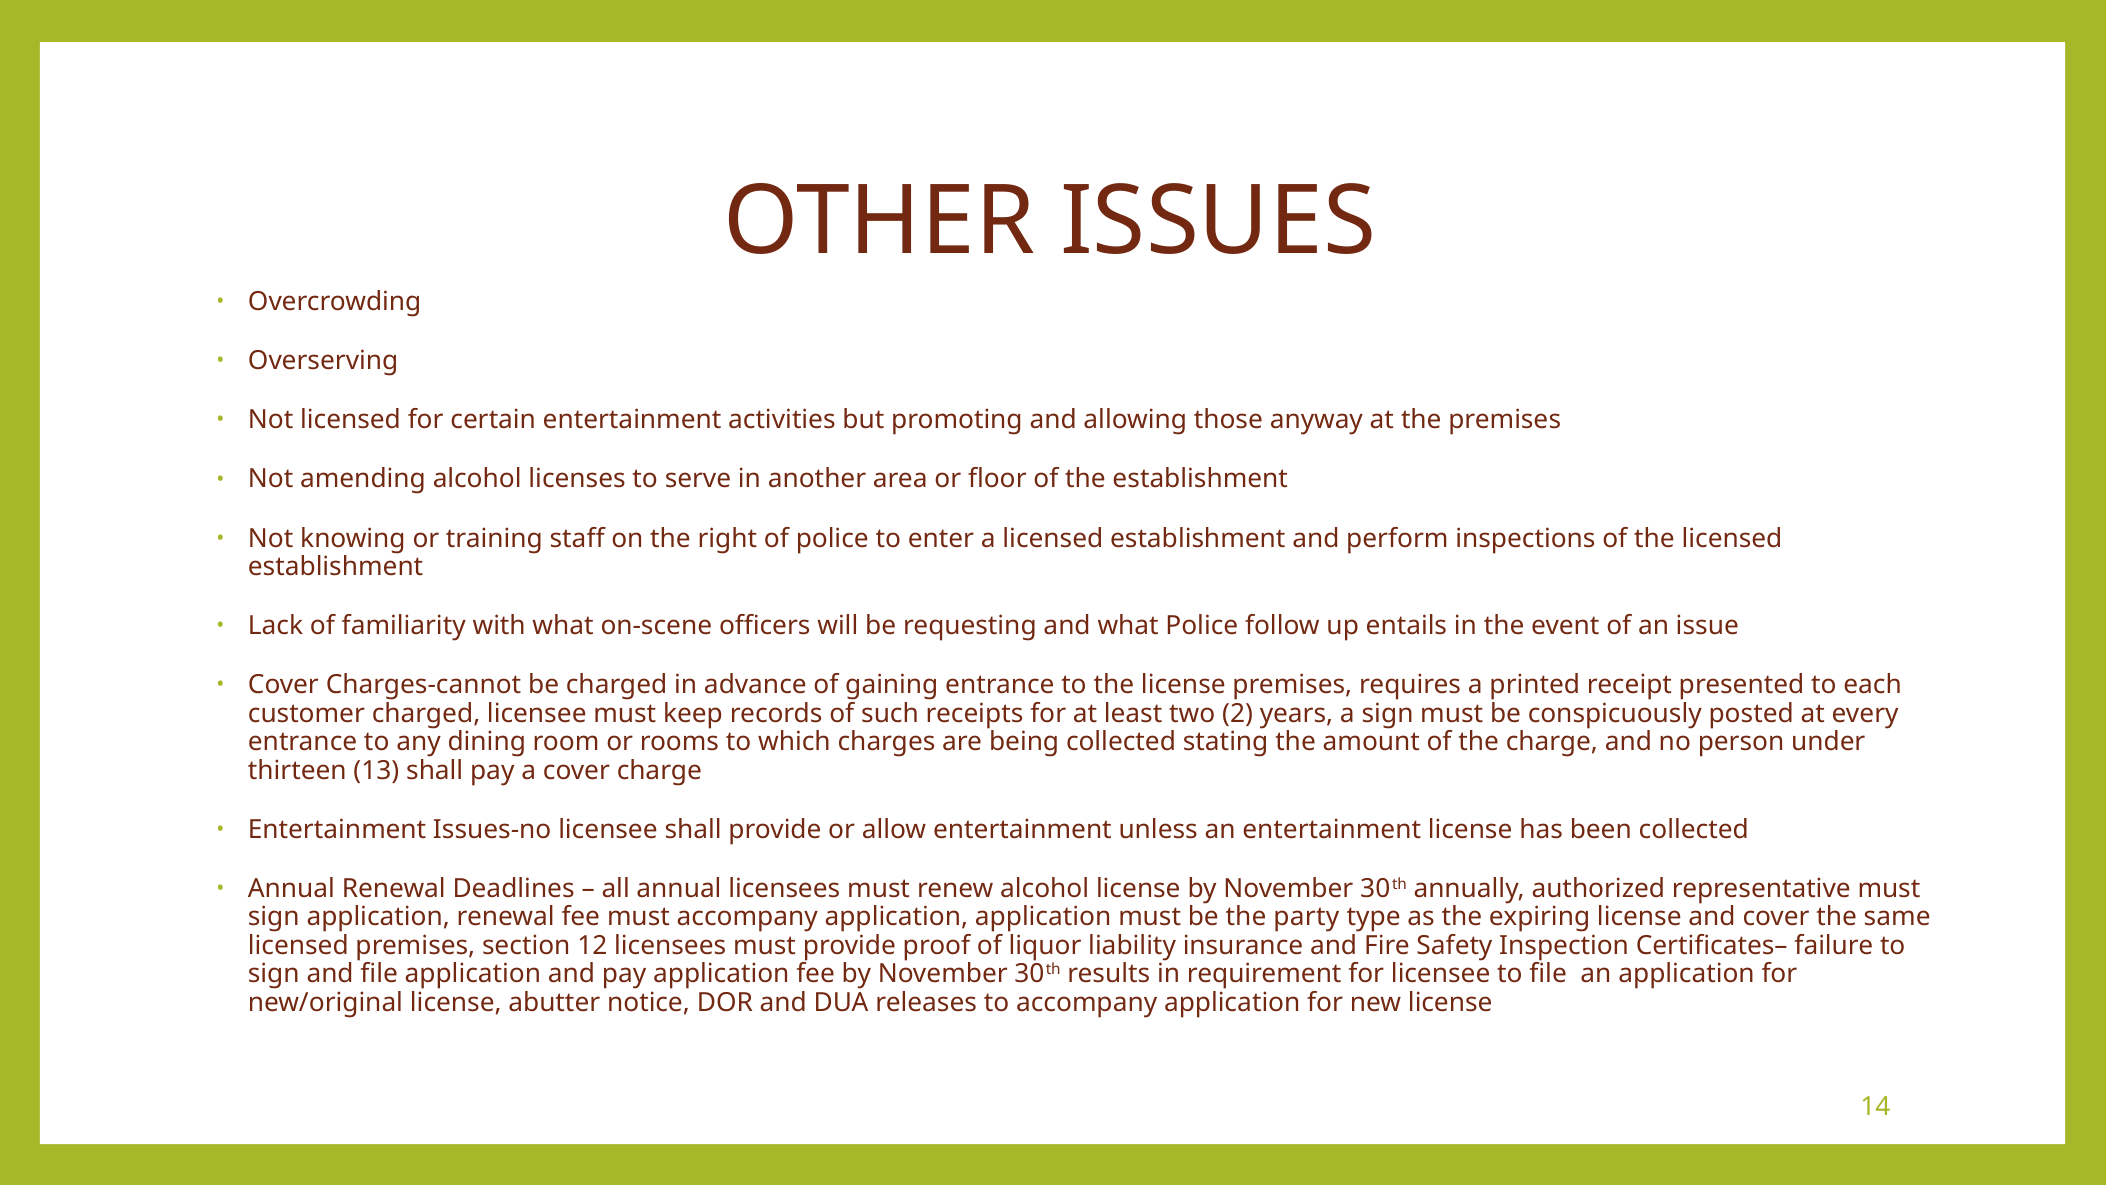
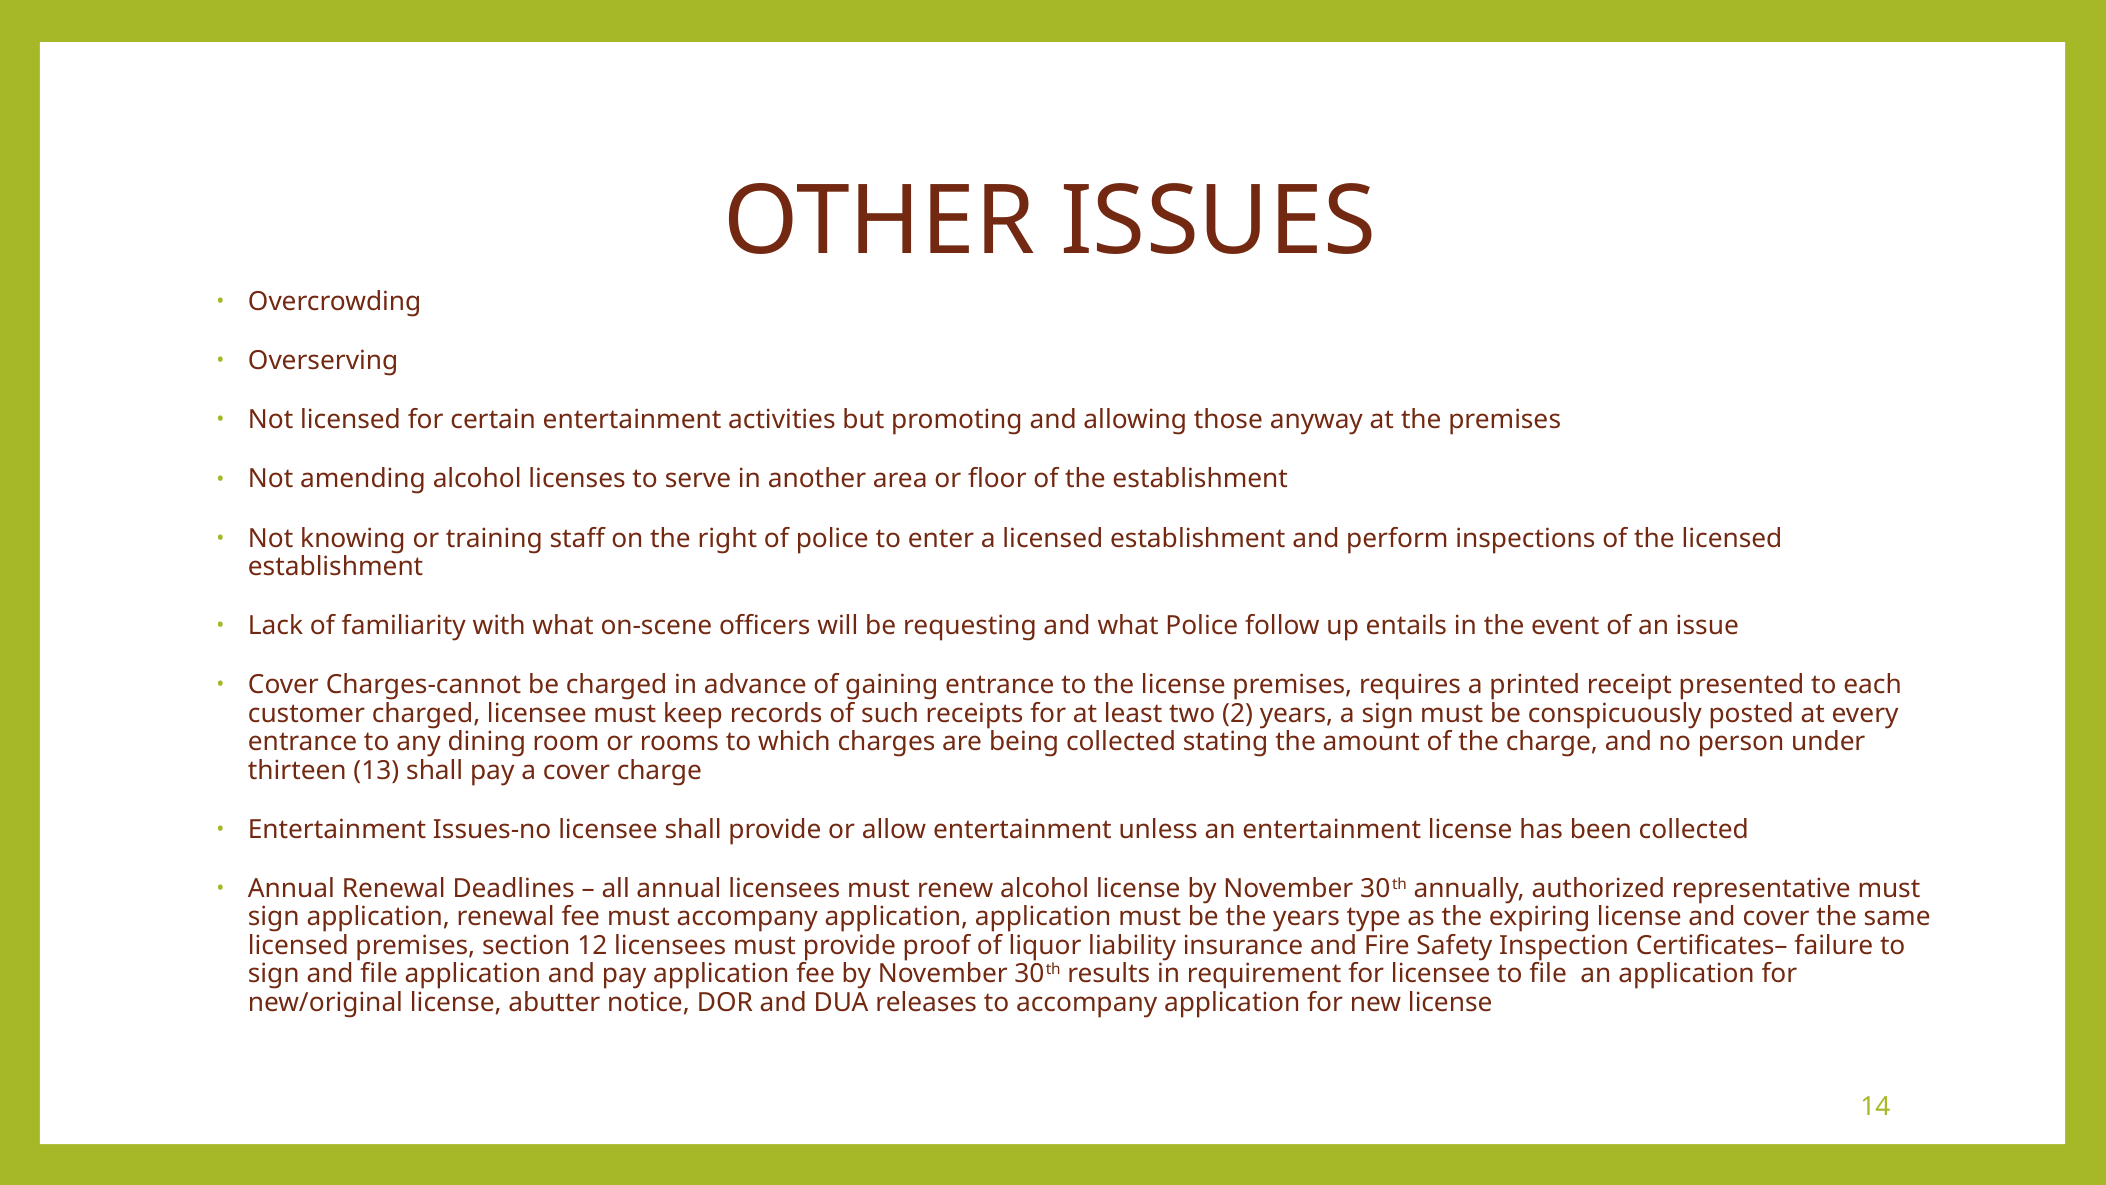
the party: party -> years
